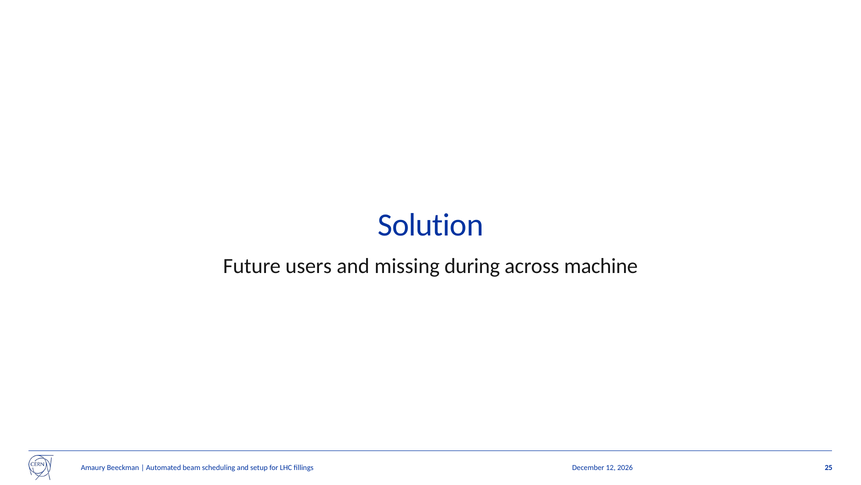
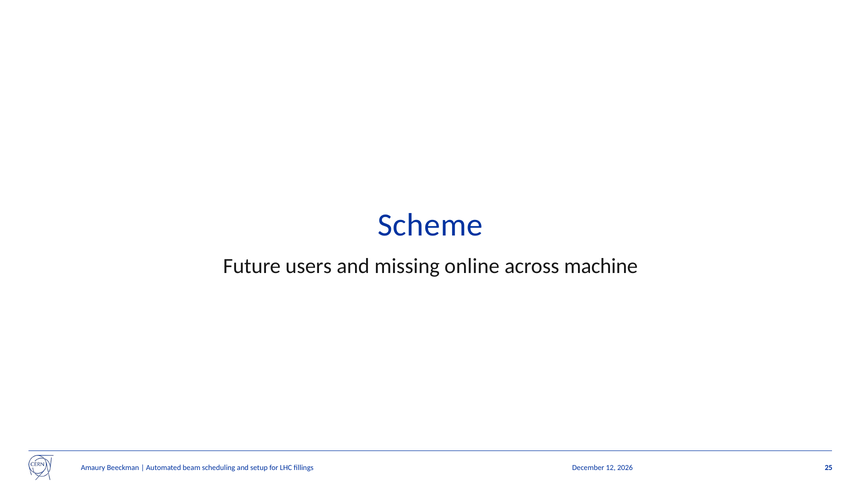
Solution: Solution -> Scheme
during: during -> online
